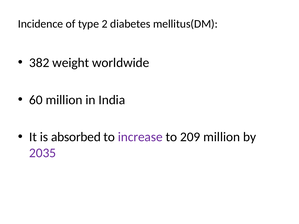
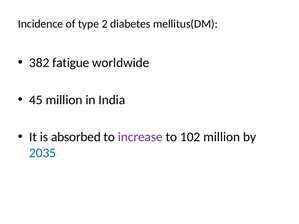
weight: weight -> fatigue
60: 60 -> 45
209: 209 -> 102
2035 colour: purple -> blue
